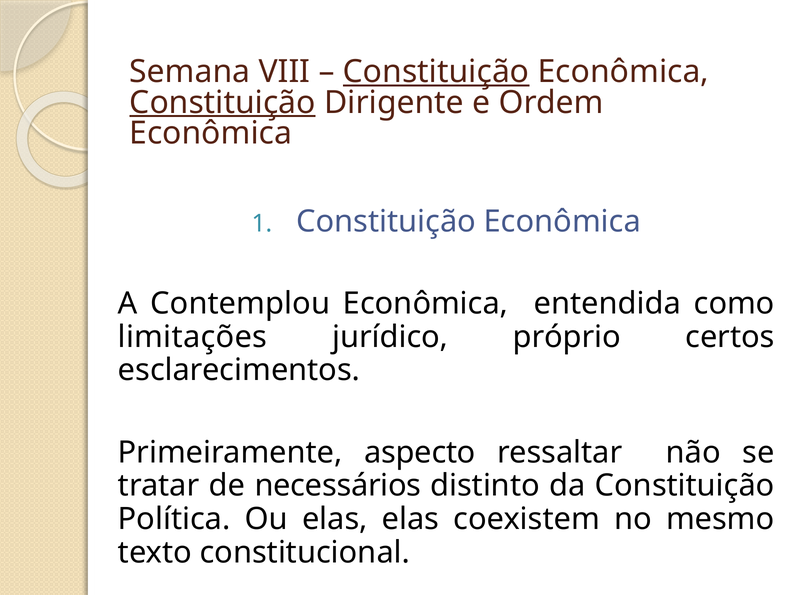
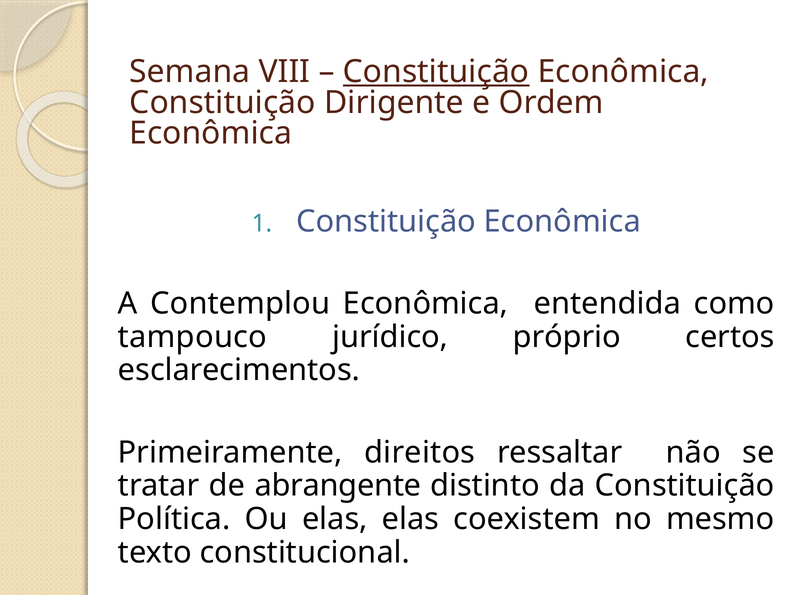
Constituição at (223, 102) underline: present -> none
limitações: limitações -> tampouco
aspecto: aspecto -> direitos
necessários: necessários -> abrangente
